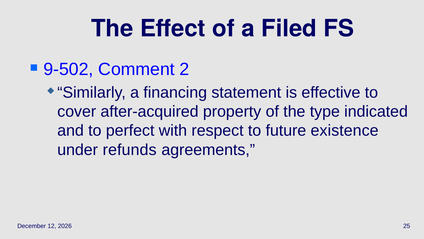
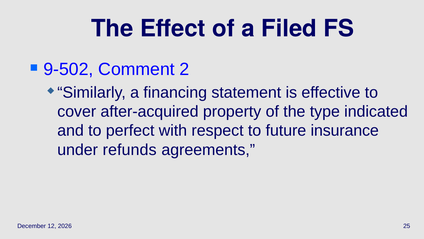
existence: existence -> insurance
